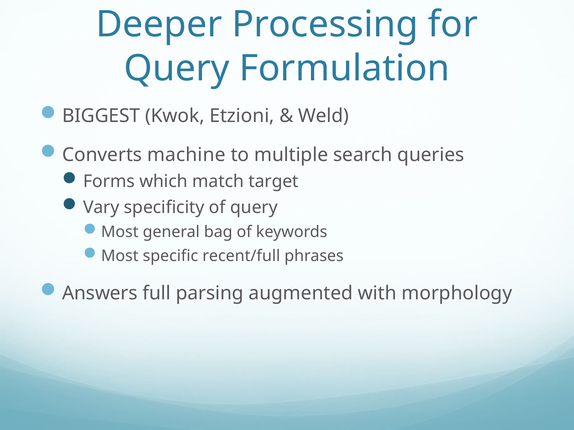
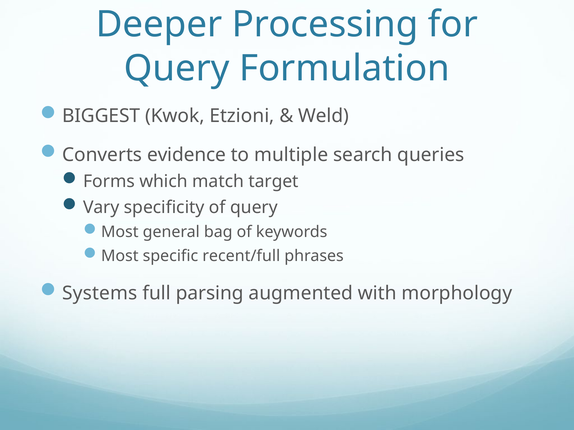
machine: machine -> evidence
Answers: Answers -> Systems
